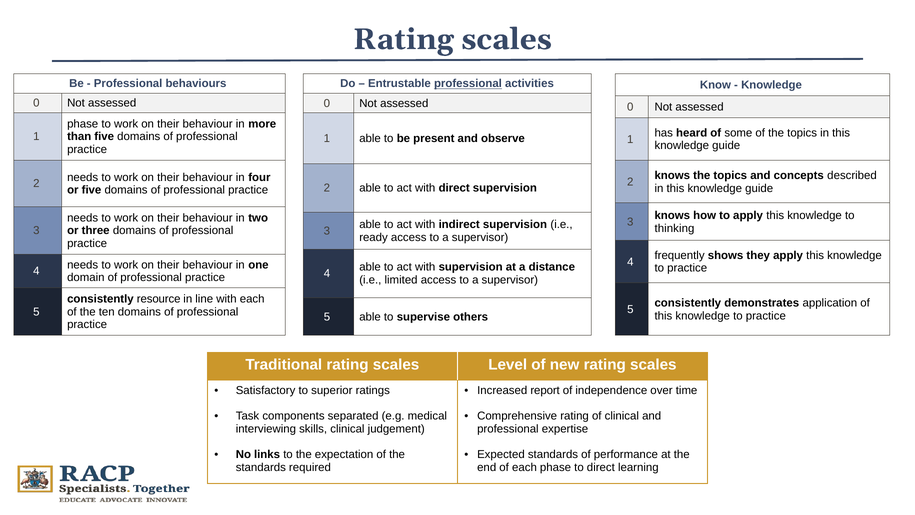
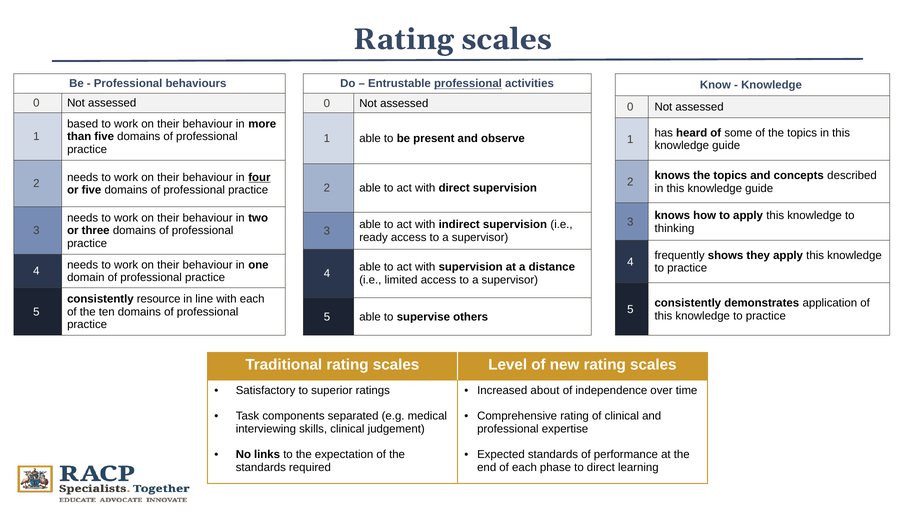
phase at (83, 124): phase -> based
four underline: none -> present
report: report -> about
